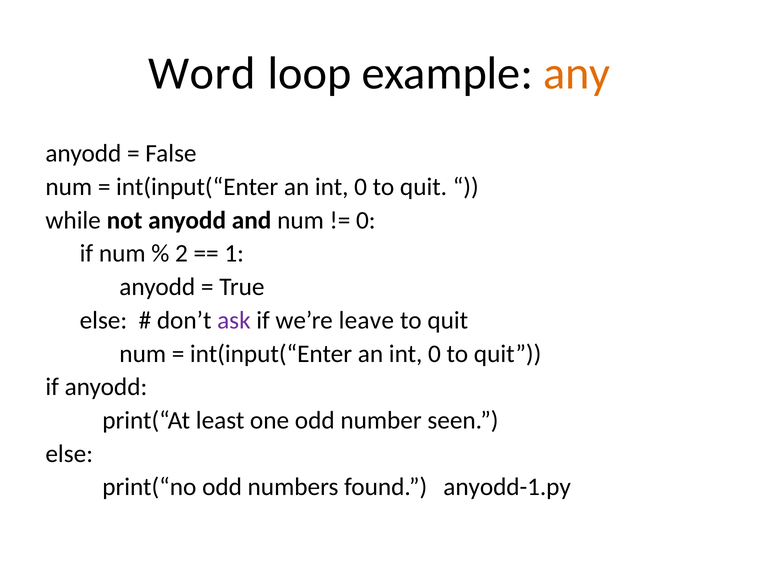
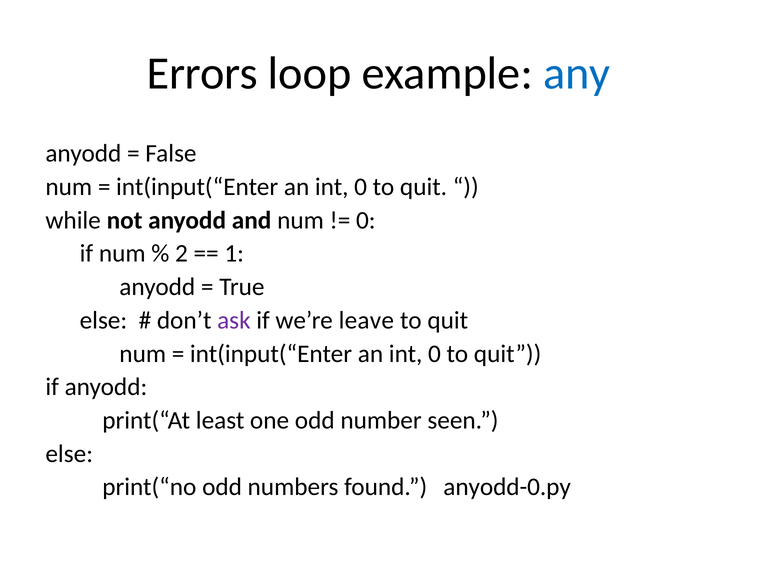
Word: Word -> Errors
any colour: orange -> blue
anyodd-1.py: anyodd-1.py -> anyodd-0.py
